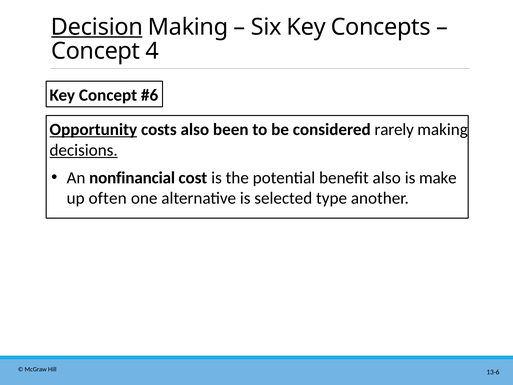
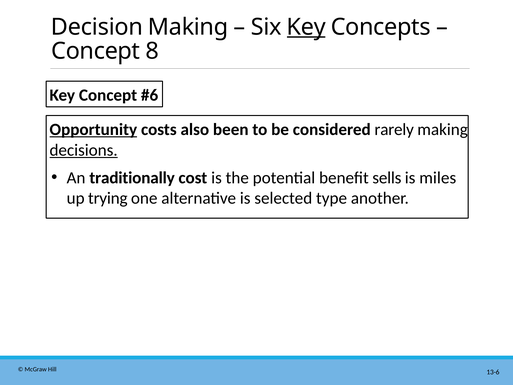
Decision underline: present -> none
Key at (306, 27) underline: none -> present
4: 4 -> 8
nonfinancial: nonfinancial -> traditionally
benefit also: also -> sells
make: make -> miles
often: often -> trying
